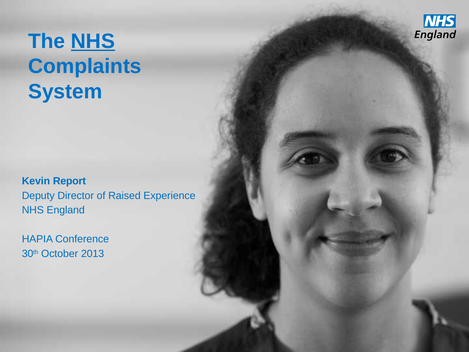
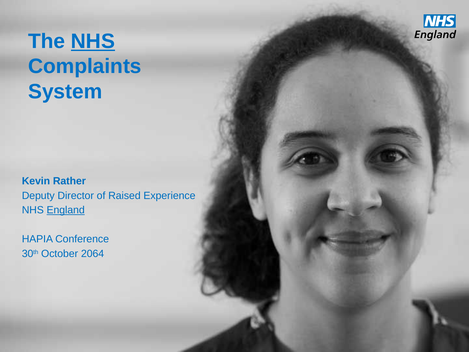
Report: Report -> Rather
England underline: none -> present
2013: 2013 -> 2064
